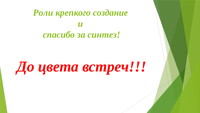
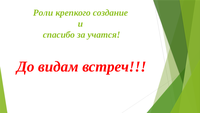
синтез: синтез -> учатся
цвета: цвета -> видам
